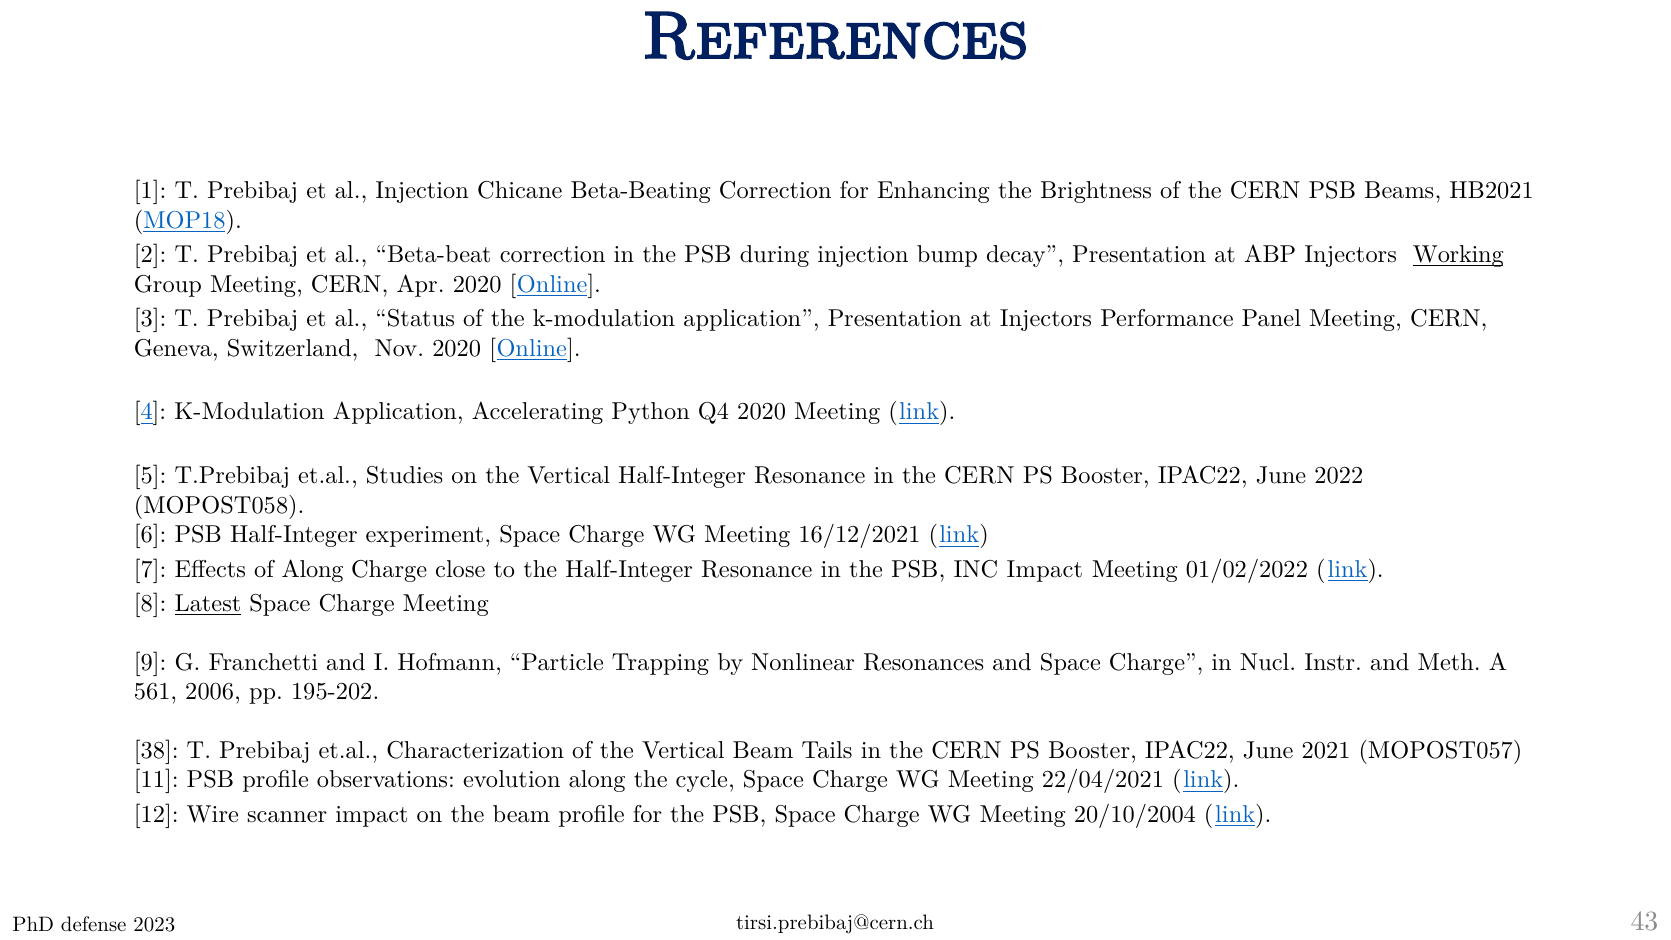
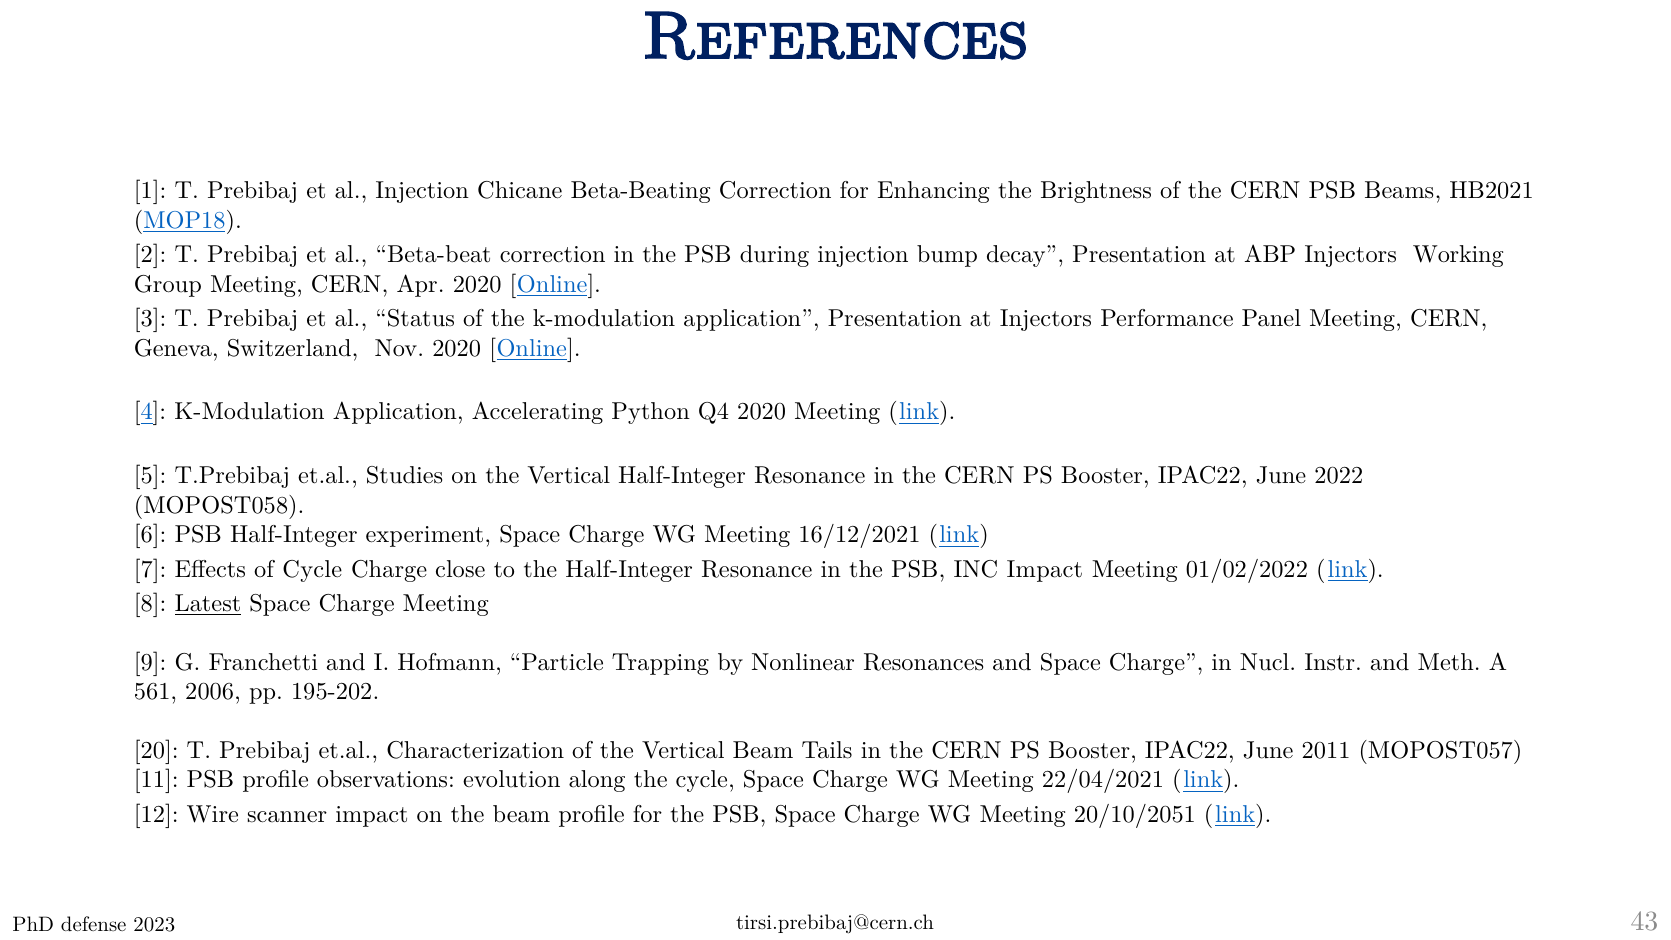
Working underline: present -> none
of Along: Along -> Cycle
38: 38 -> 20
2021: 2021 -> 2011
20/10/2004: 20/10/2004 -> 20/10/2051
